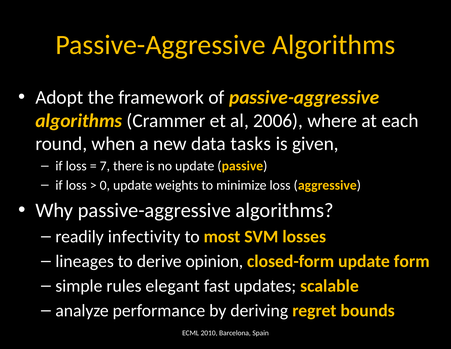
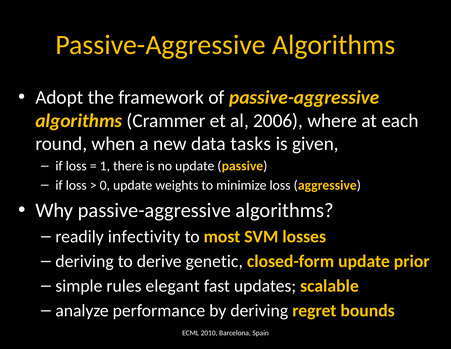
7: 7 -> 1
lineages at (85, 261): lineages -> deriving
opinion: opinion -> genetic
form: form -> prior
